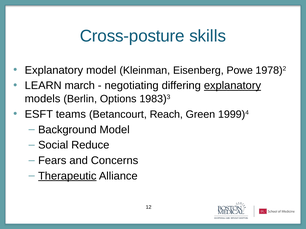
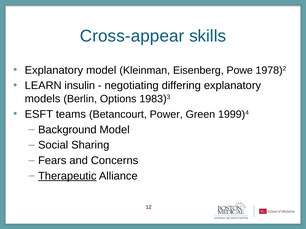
Cross-posture: Cross-posture -> Cross-appear
march: march -> insulin
explanatory at (232, 86) underline: present -> none
Reach: Reach -> Power
Reduce: Reduce -> Sharing
